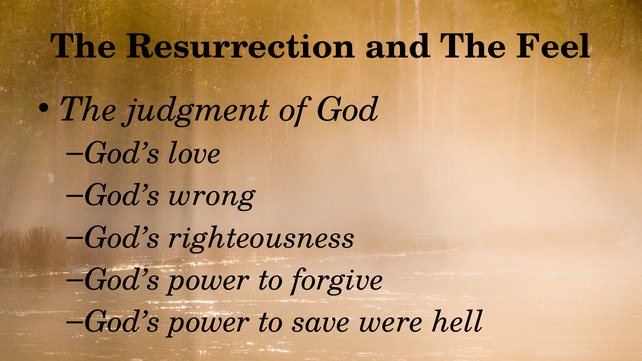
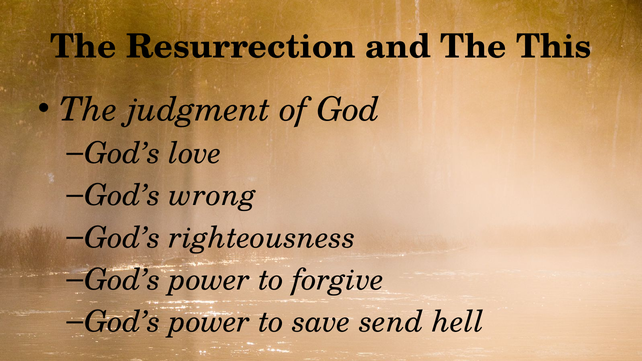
Feel: Feel -> This
were: were -> send
